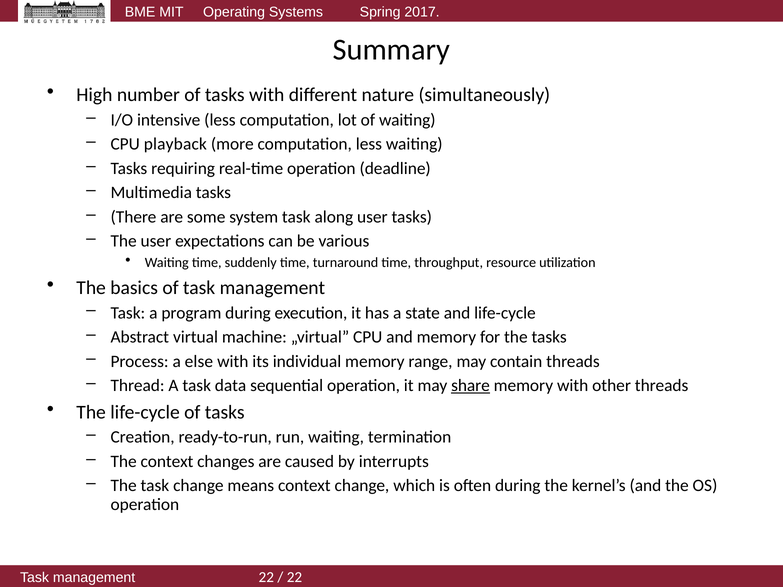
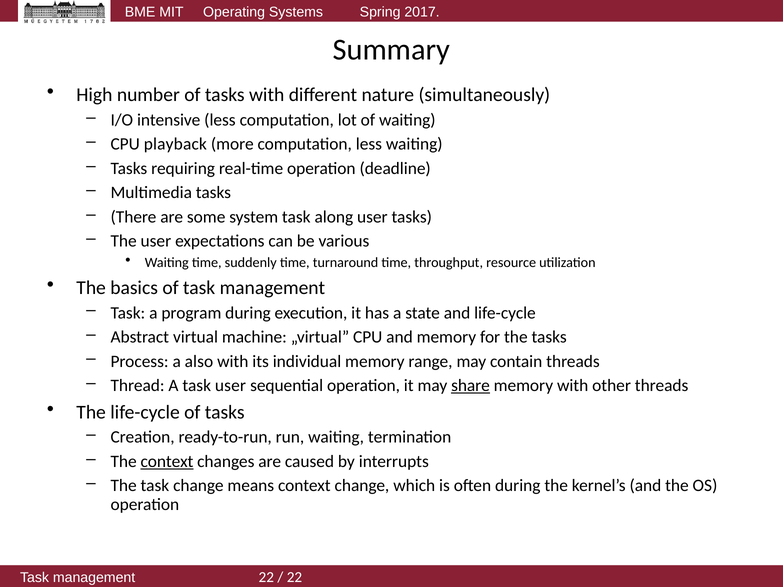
else: else -> also
task data: data -> user
context at (167, 462) underline: none -> present
